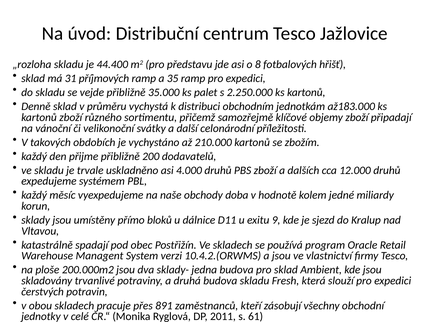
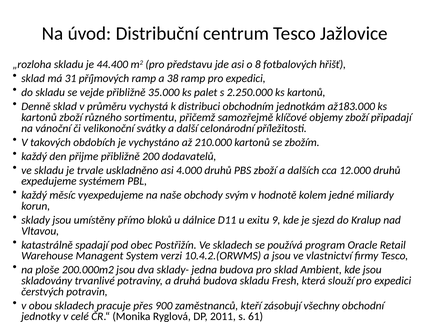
35: 35 -> 38
doba: doba -> svým
891: 891 -> 900
